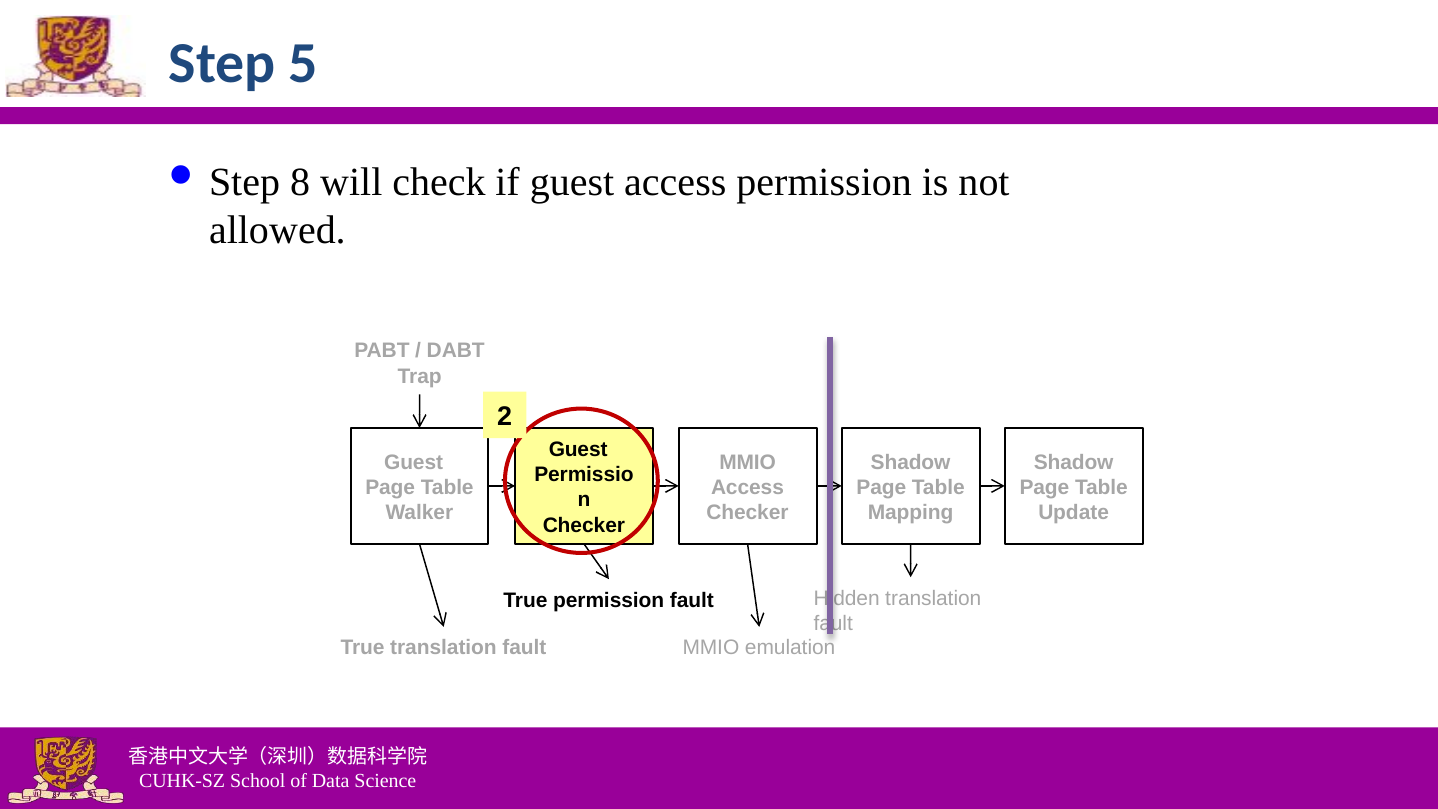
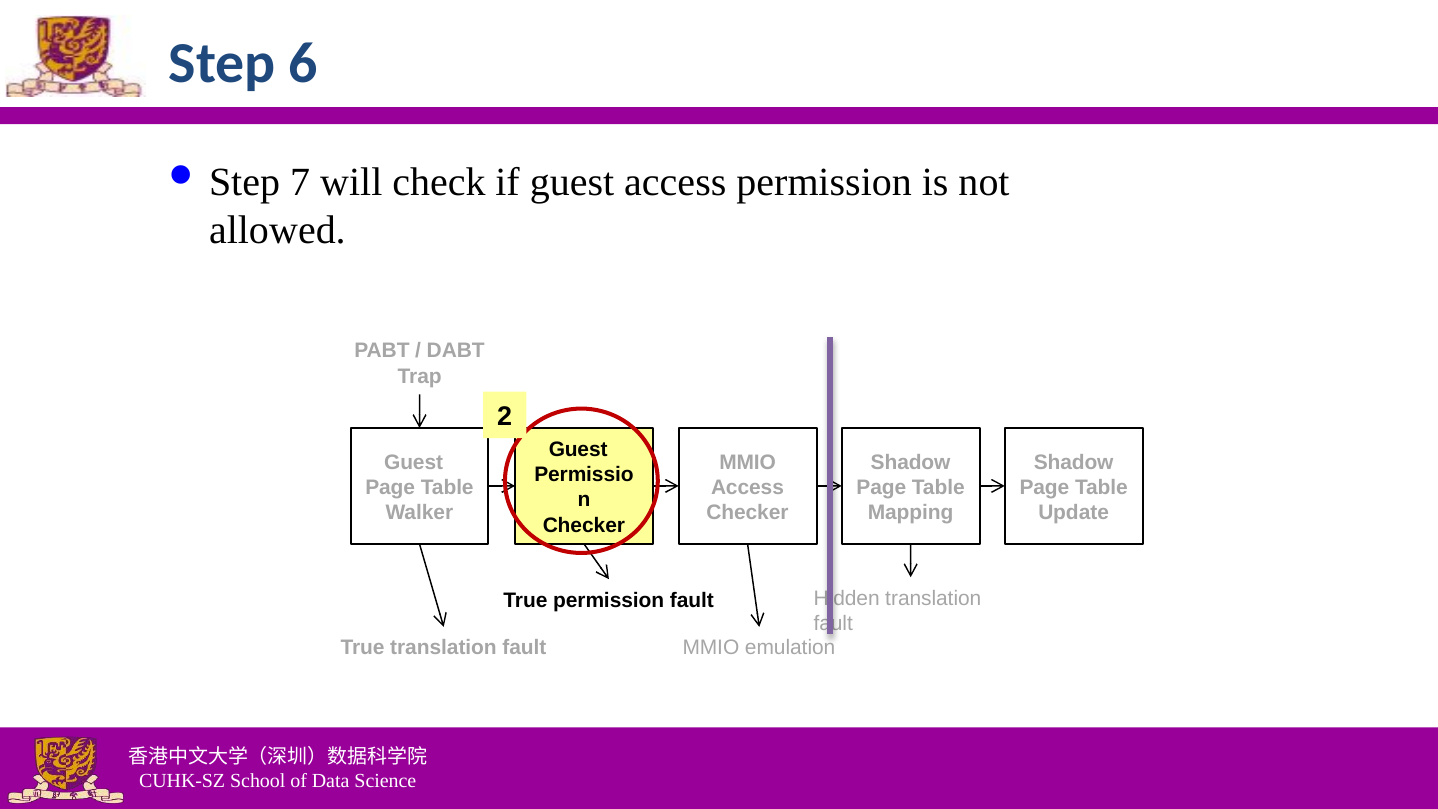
5: 5 -> 6
8: 8 -> 7
